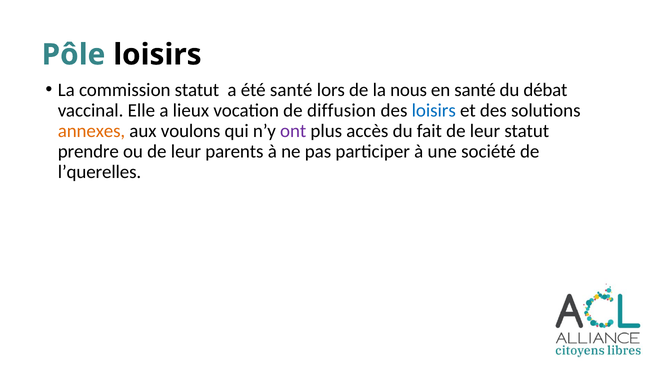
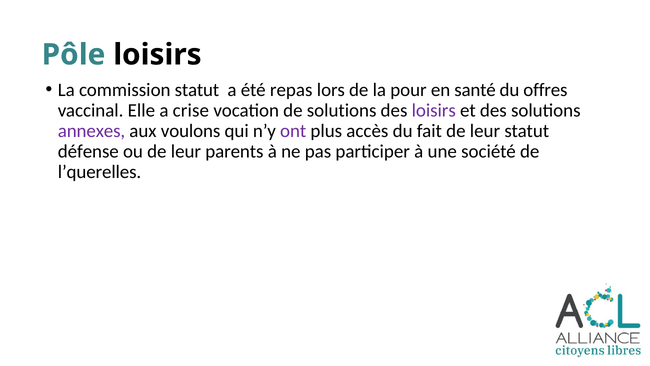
été santé: santé -> repas
nous: nous -> pour
débat: débat -> offres
lieux: lieux -> crise
de diffusion: diffusion -> solutions
loisirs at (434, 110) colour: blue -> purple
annexes colour: orange -> purple
prendre: prendre -> défense
